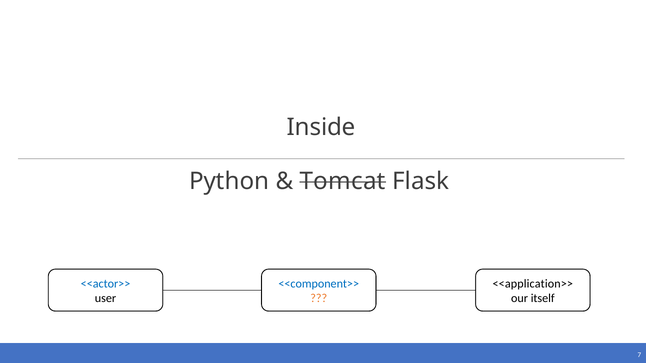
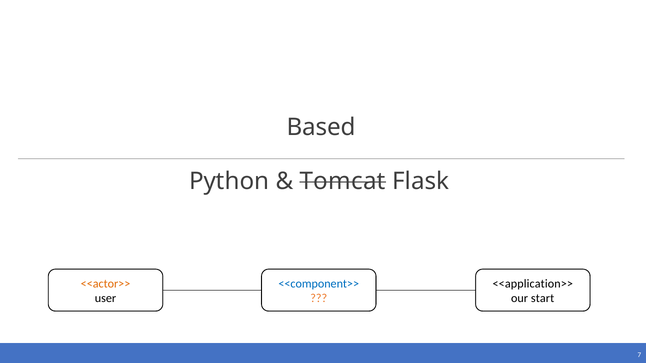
Inside: Inside -> Based
<<actor>> colour: blue -> orange
itself: itself -> start
